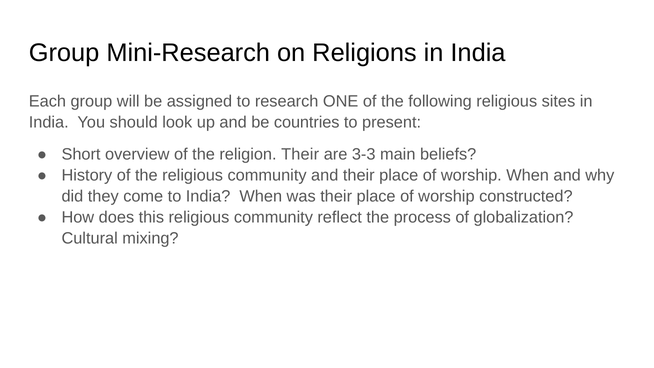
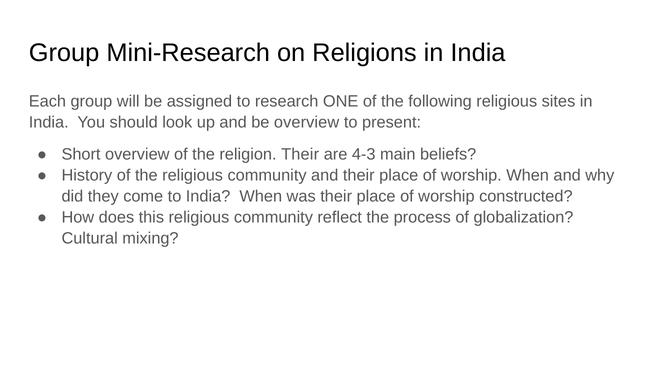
be countries: countries -> overview
3-3: 3-3 -> 4-3
